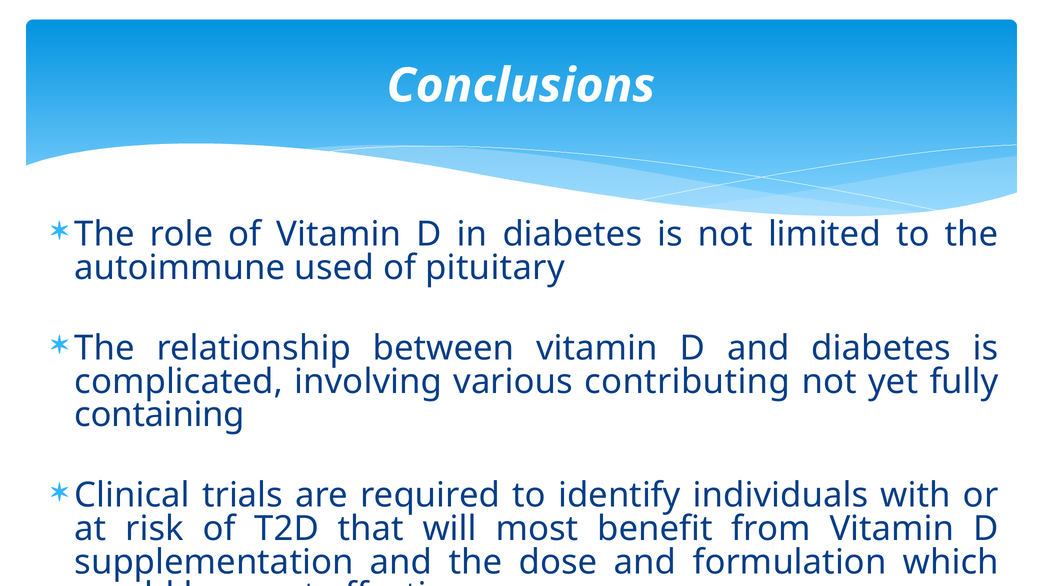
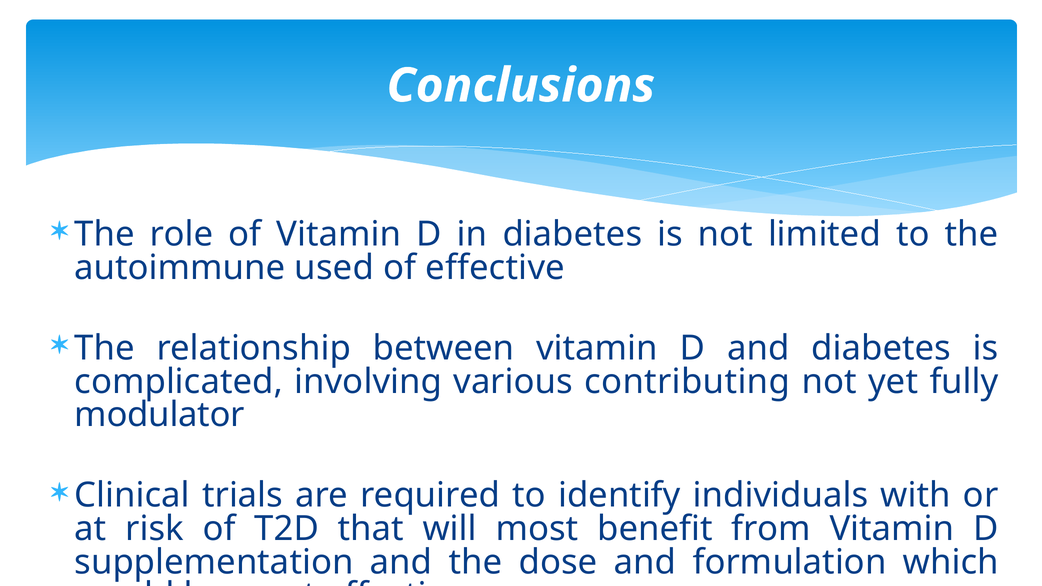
of pituitary: pituitary -> effective
containing: containing -> modulator
